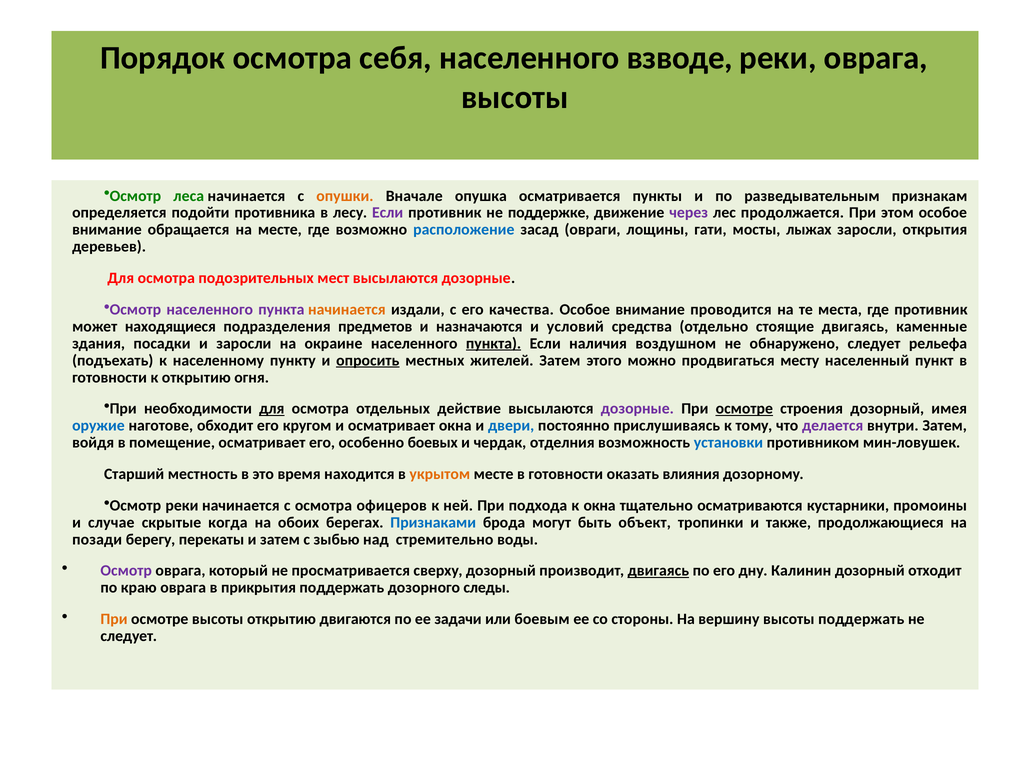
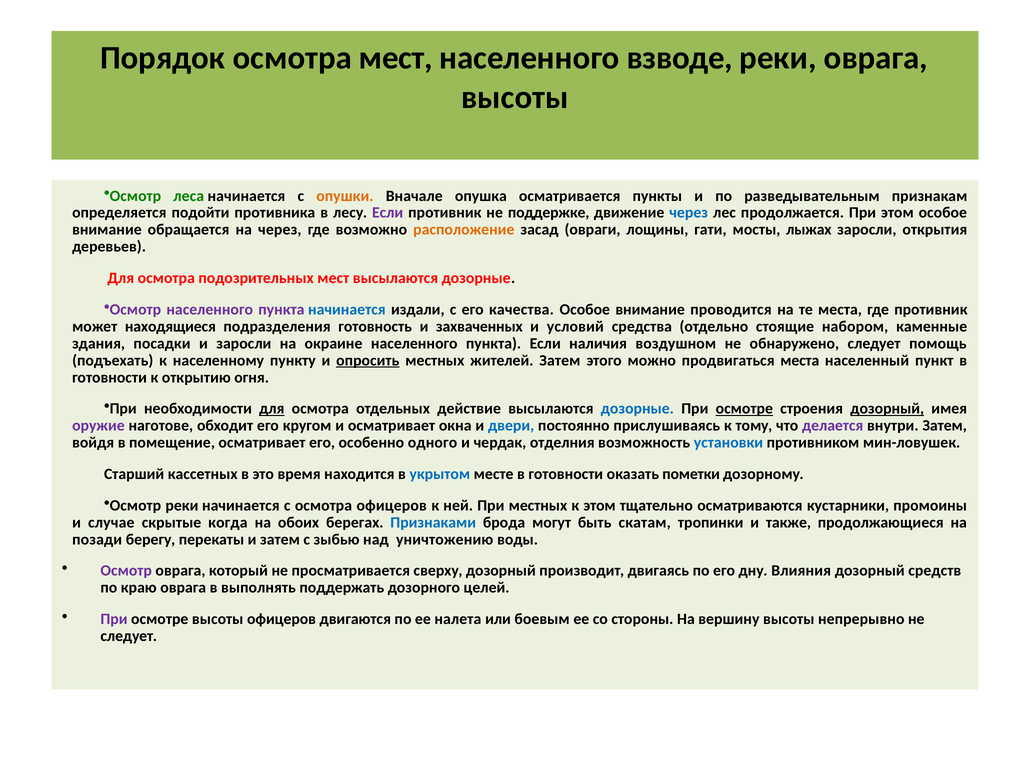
осмотра себя: себя -> мест
через at (689, 213) colour: purple -> blue
на месте: месте -> через
расположение colour: blue -> orange
начинается at (347, 310) colour: orange -> blue
предметов: предметов -> готовность
назначаются: назначаются -> захваченных
стоящие двигаясь: двигаясь -> набором
пункта at (494, 344) underline: present -> none
рельефа: рельефа -> помощь
продвигаться месту: месту -> места
дозорные at (637, 409) colour: purple -> blue
дозорный at (887, 409) underline: none -> present
оружие colour: blue -> purple
боевых: боевых -> одного
местность: местность -> кассетных
укрытом colour: orange -> blue
влияния: влияния -> пометки
При подхода: подхода -> местных
к окна: окна -> этом
объект: объект -> скатам
стремительно: стремительно -> уничтожению
двигаясь at (658, 571) underline: present -> none
Калинин: Калинин -> Влияния
отходит: отходит -> средств
прикрытия: прикрытия -> выполнять
следы: следы -> целей
При at (114, 620) colour: orange -> purple
высоты открытию: открытию -> офицеров
задачи: задачи -> налета
высоты поддержать: поддержать -> непрерывно
